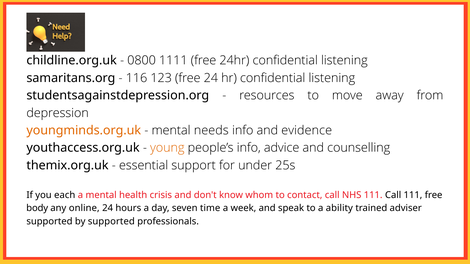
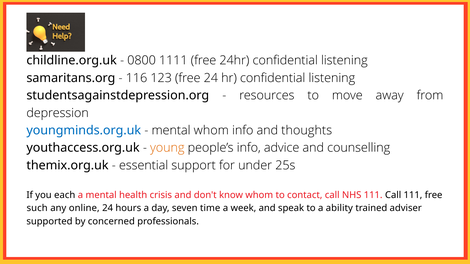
youngminds.org.uk colour: orange -> blue
mental needs: needs -> whom
evidence: evidence -> thoughts
body: body -> such
by supported: supported -> concerned
